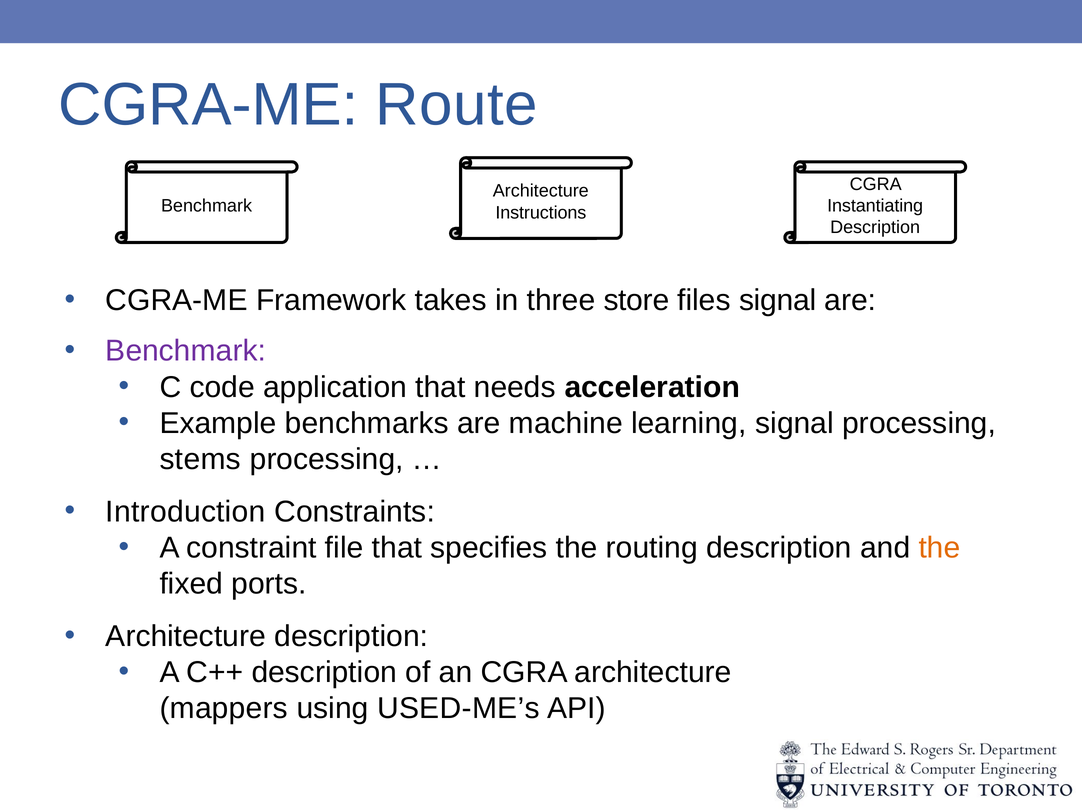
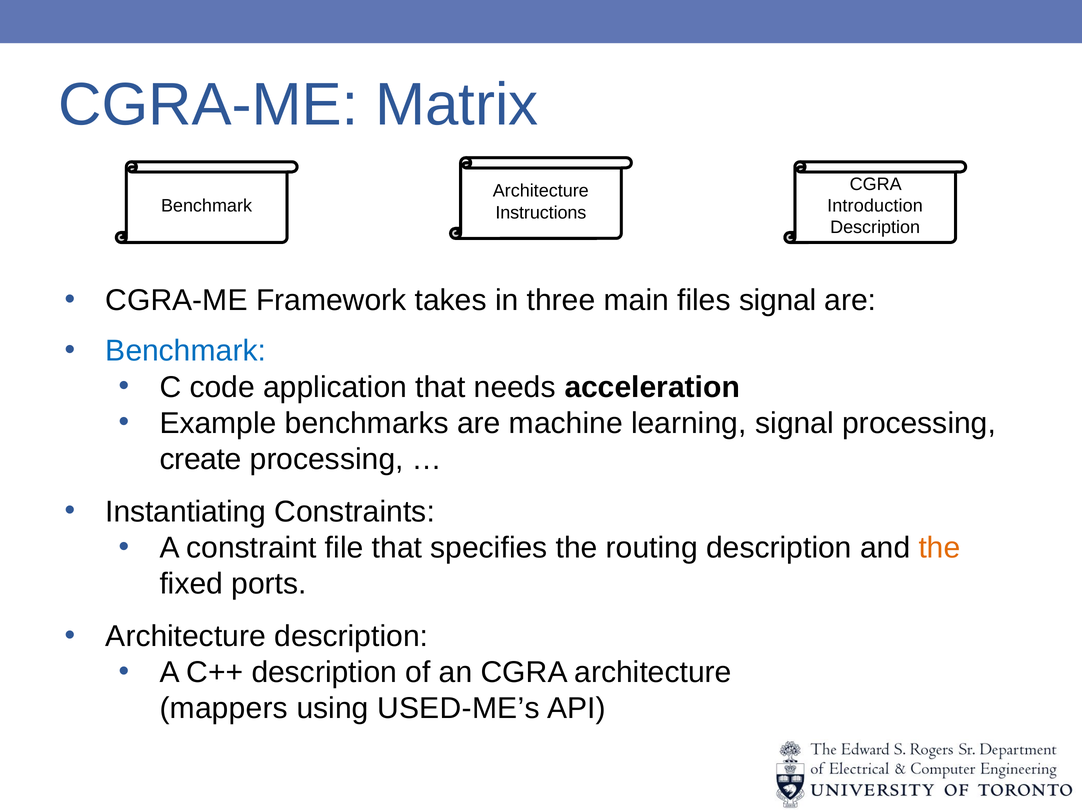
Route: Route -> Matrix
Instantiating: Instantiating -> Introduction
store: store -> main
Benchmark at (186, 351) colour: purple -> blue
stems: stems -> create
Introduction: Introduction -> Instantiating
